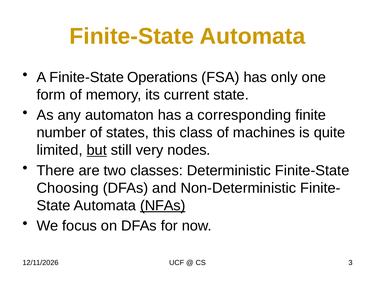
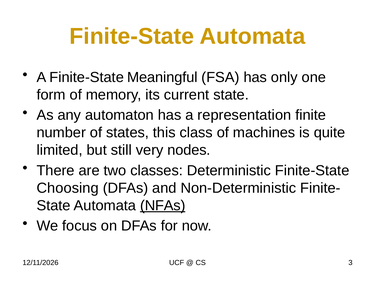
Operations: Operations -> Meaningful
corresponding: corresponding -> representation
but underline: present -> none
